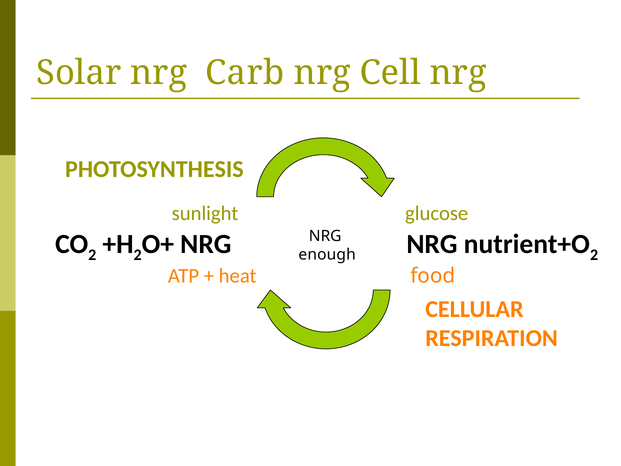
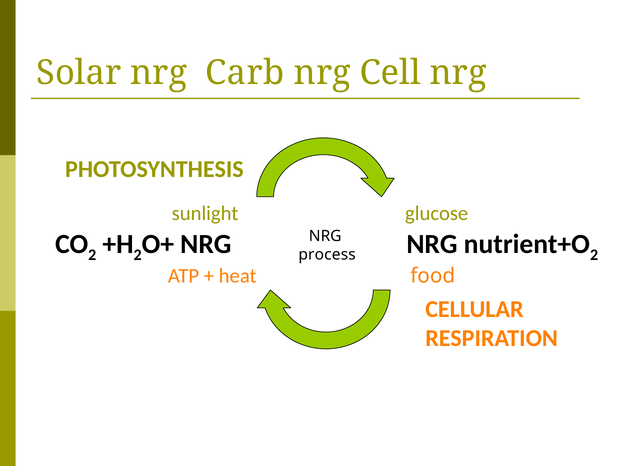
enough: enough -> process
